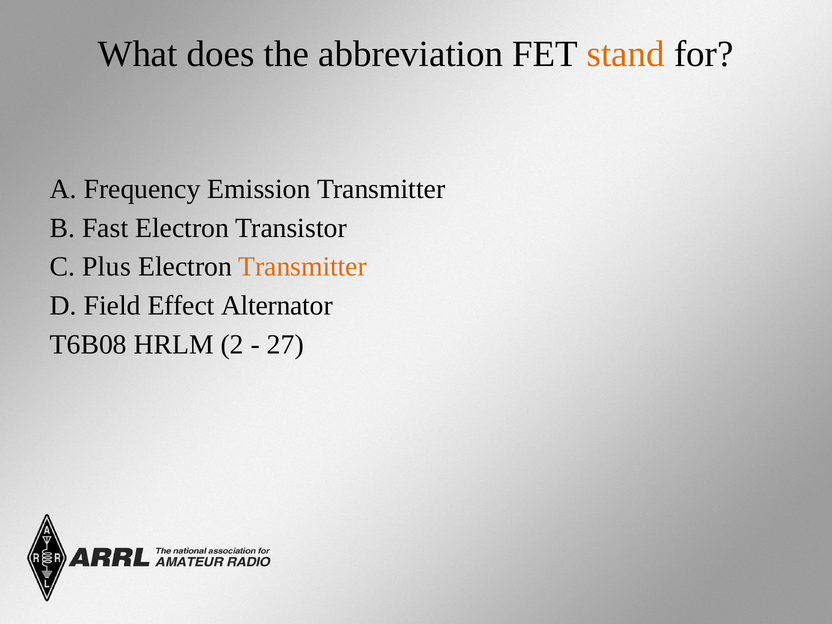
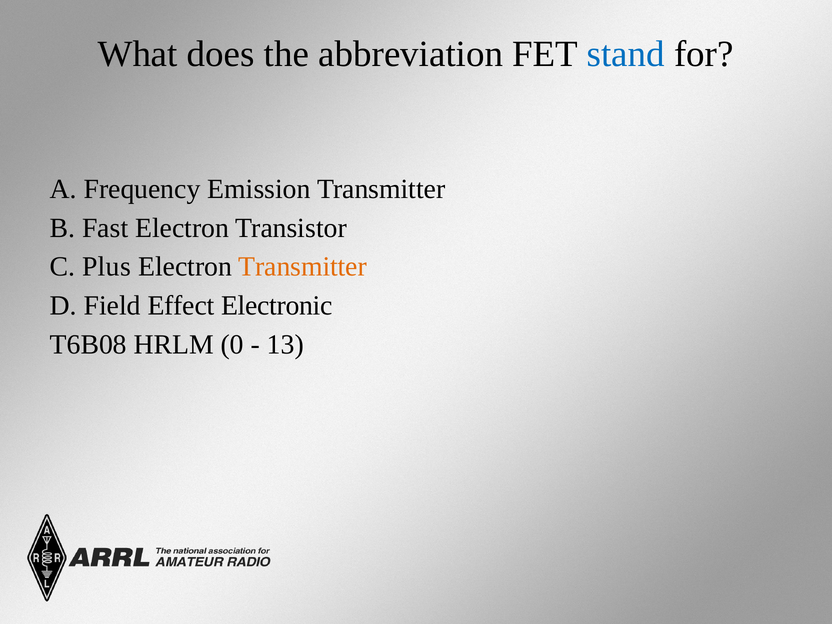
stand colour: orange -> blue
Alternator: Alternator -> Electronic
2: 2 -> 0
27: 27 -> 13
